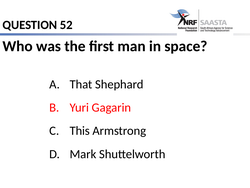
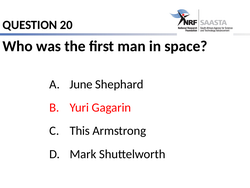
52: 52 -> 20
That: That -> June
